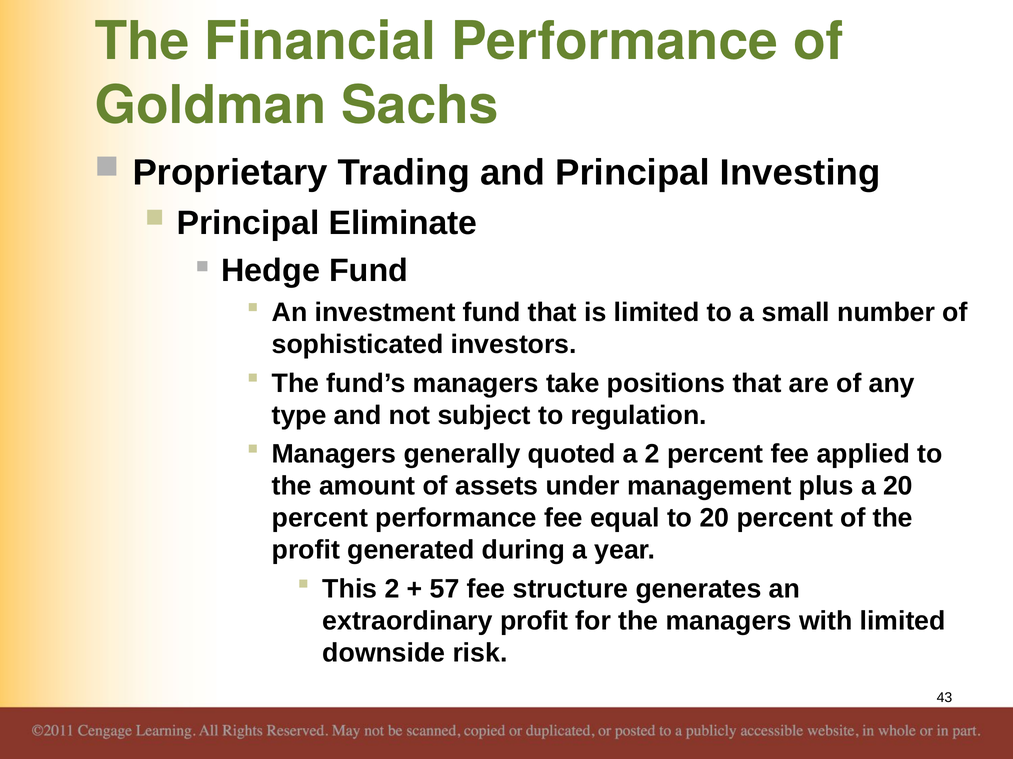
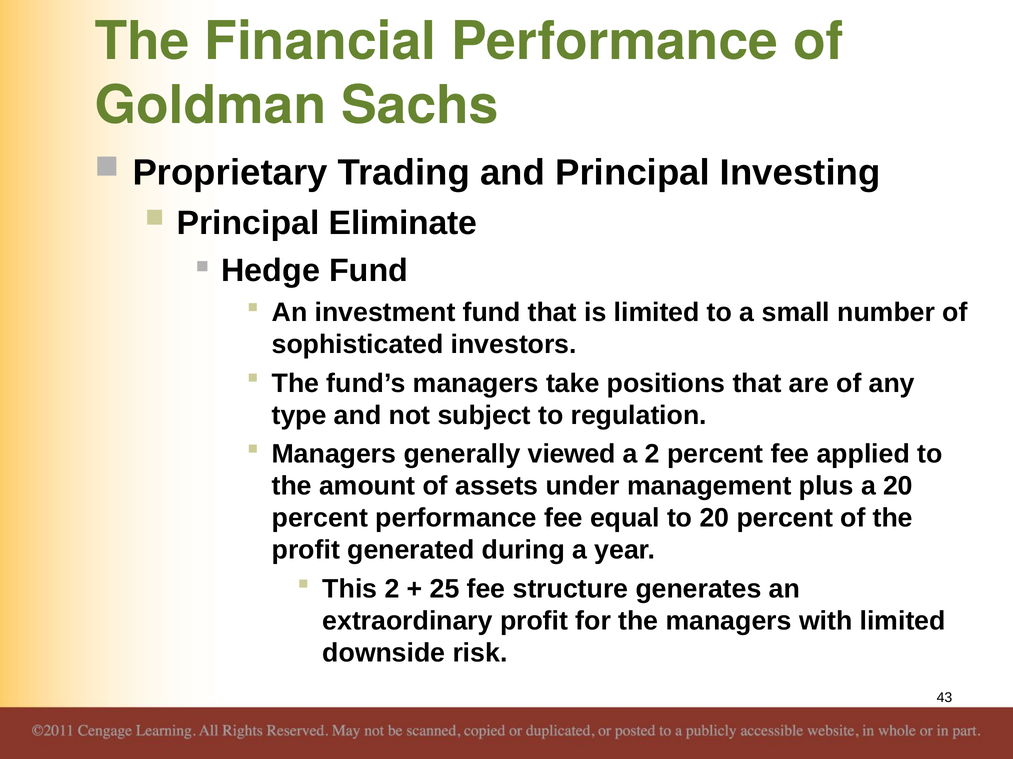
quoted: quoted -> viewed
57: 57 -> 25
